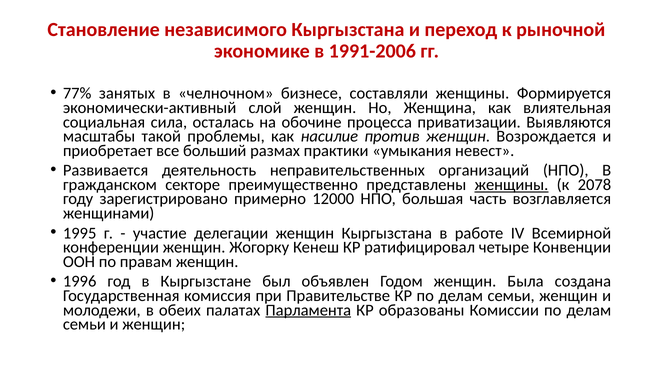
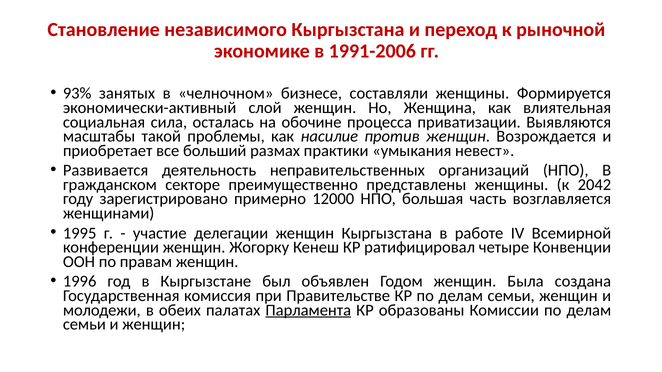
77%: 77% -> 93%
женщины at (511, 185) underline: present -> none
2078: 2078 -> 2042
